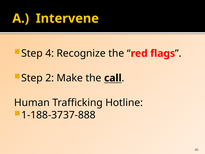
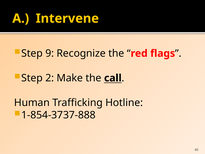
4: 4 -> 9
1-188-3737-888: 1-188-3737-888 -> 1-854-3737-888
